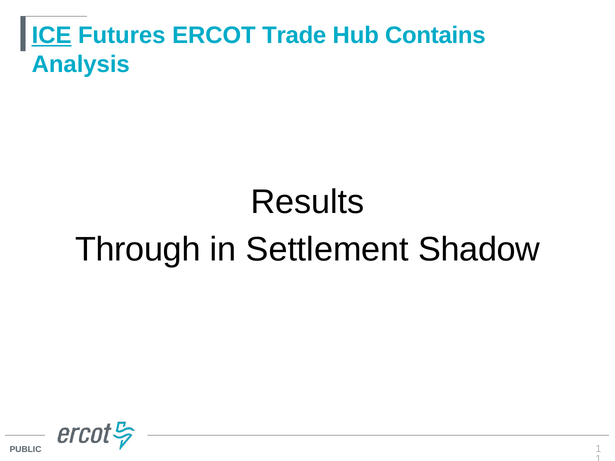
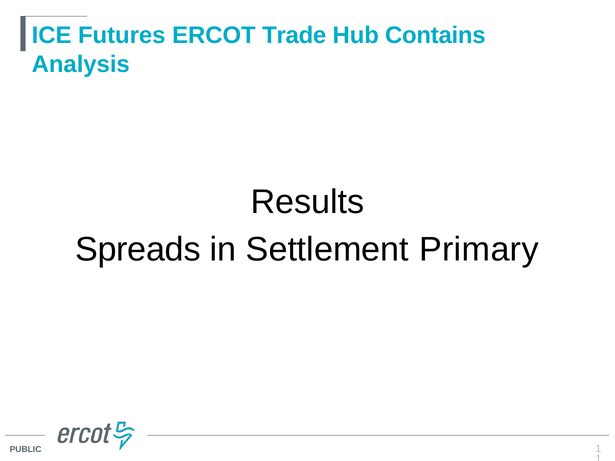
ICE underline: present -> none
Through: Through -> Spreads
Shadow: Shadow -> Primary
